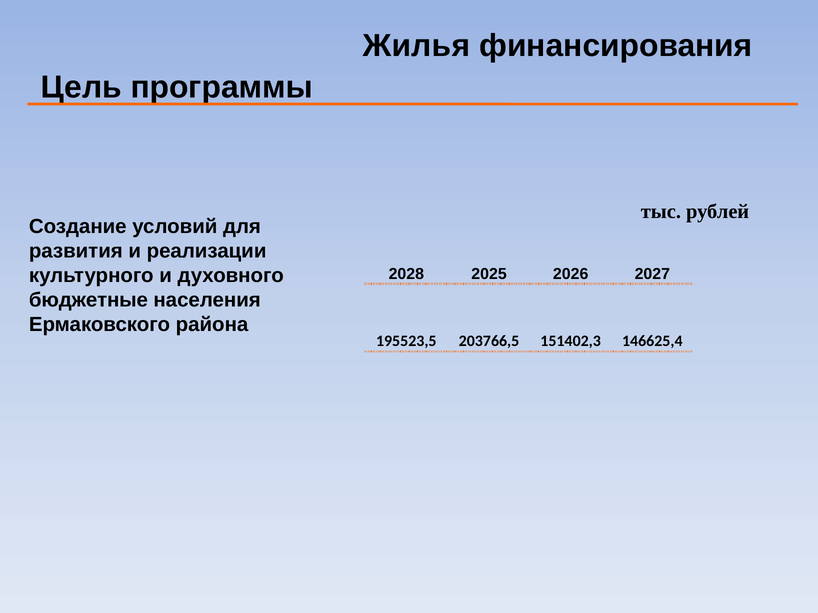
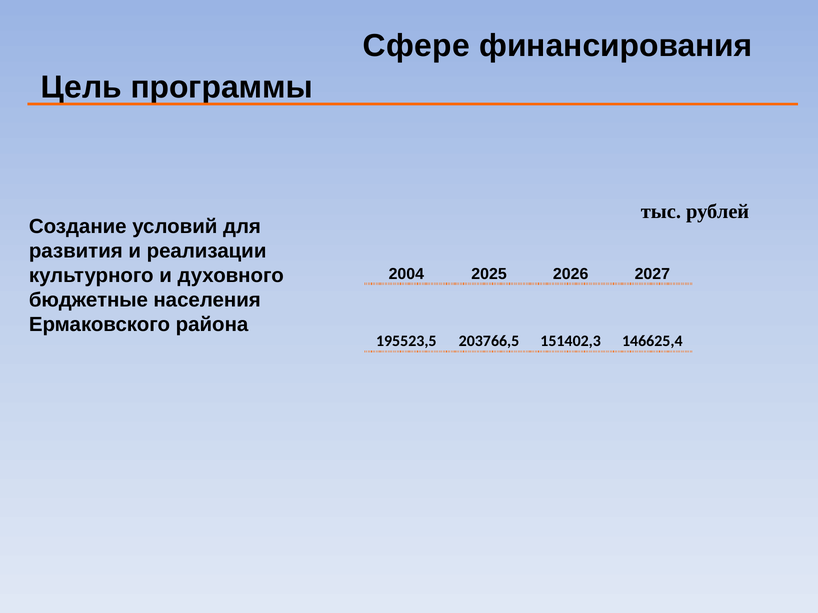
Жилья: Жилья -> Сфере
2028: 2028 -> 2004
